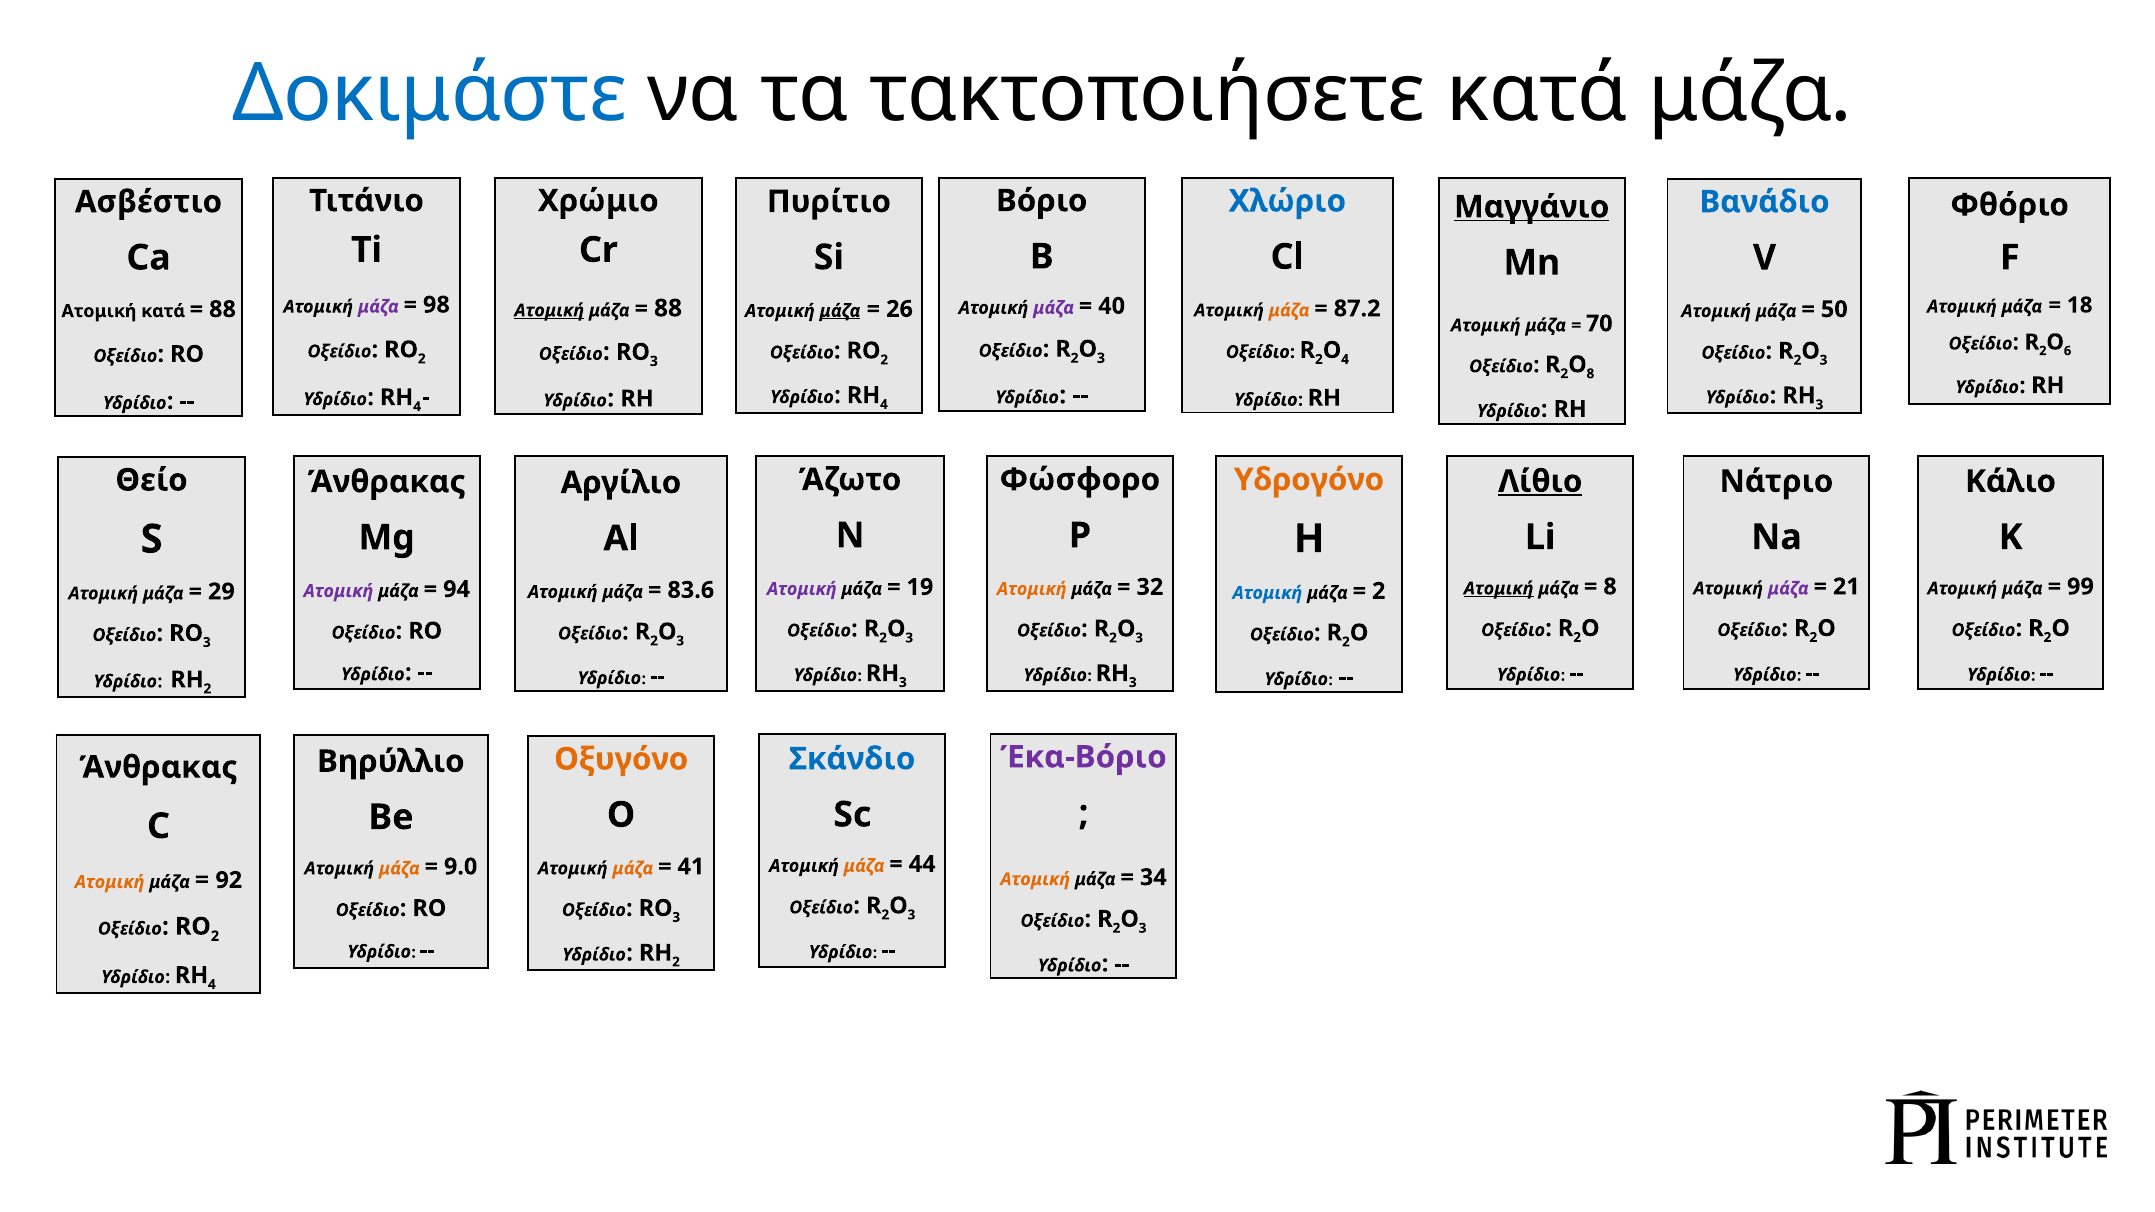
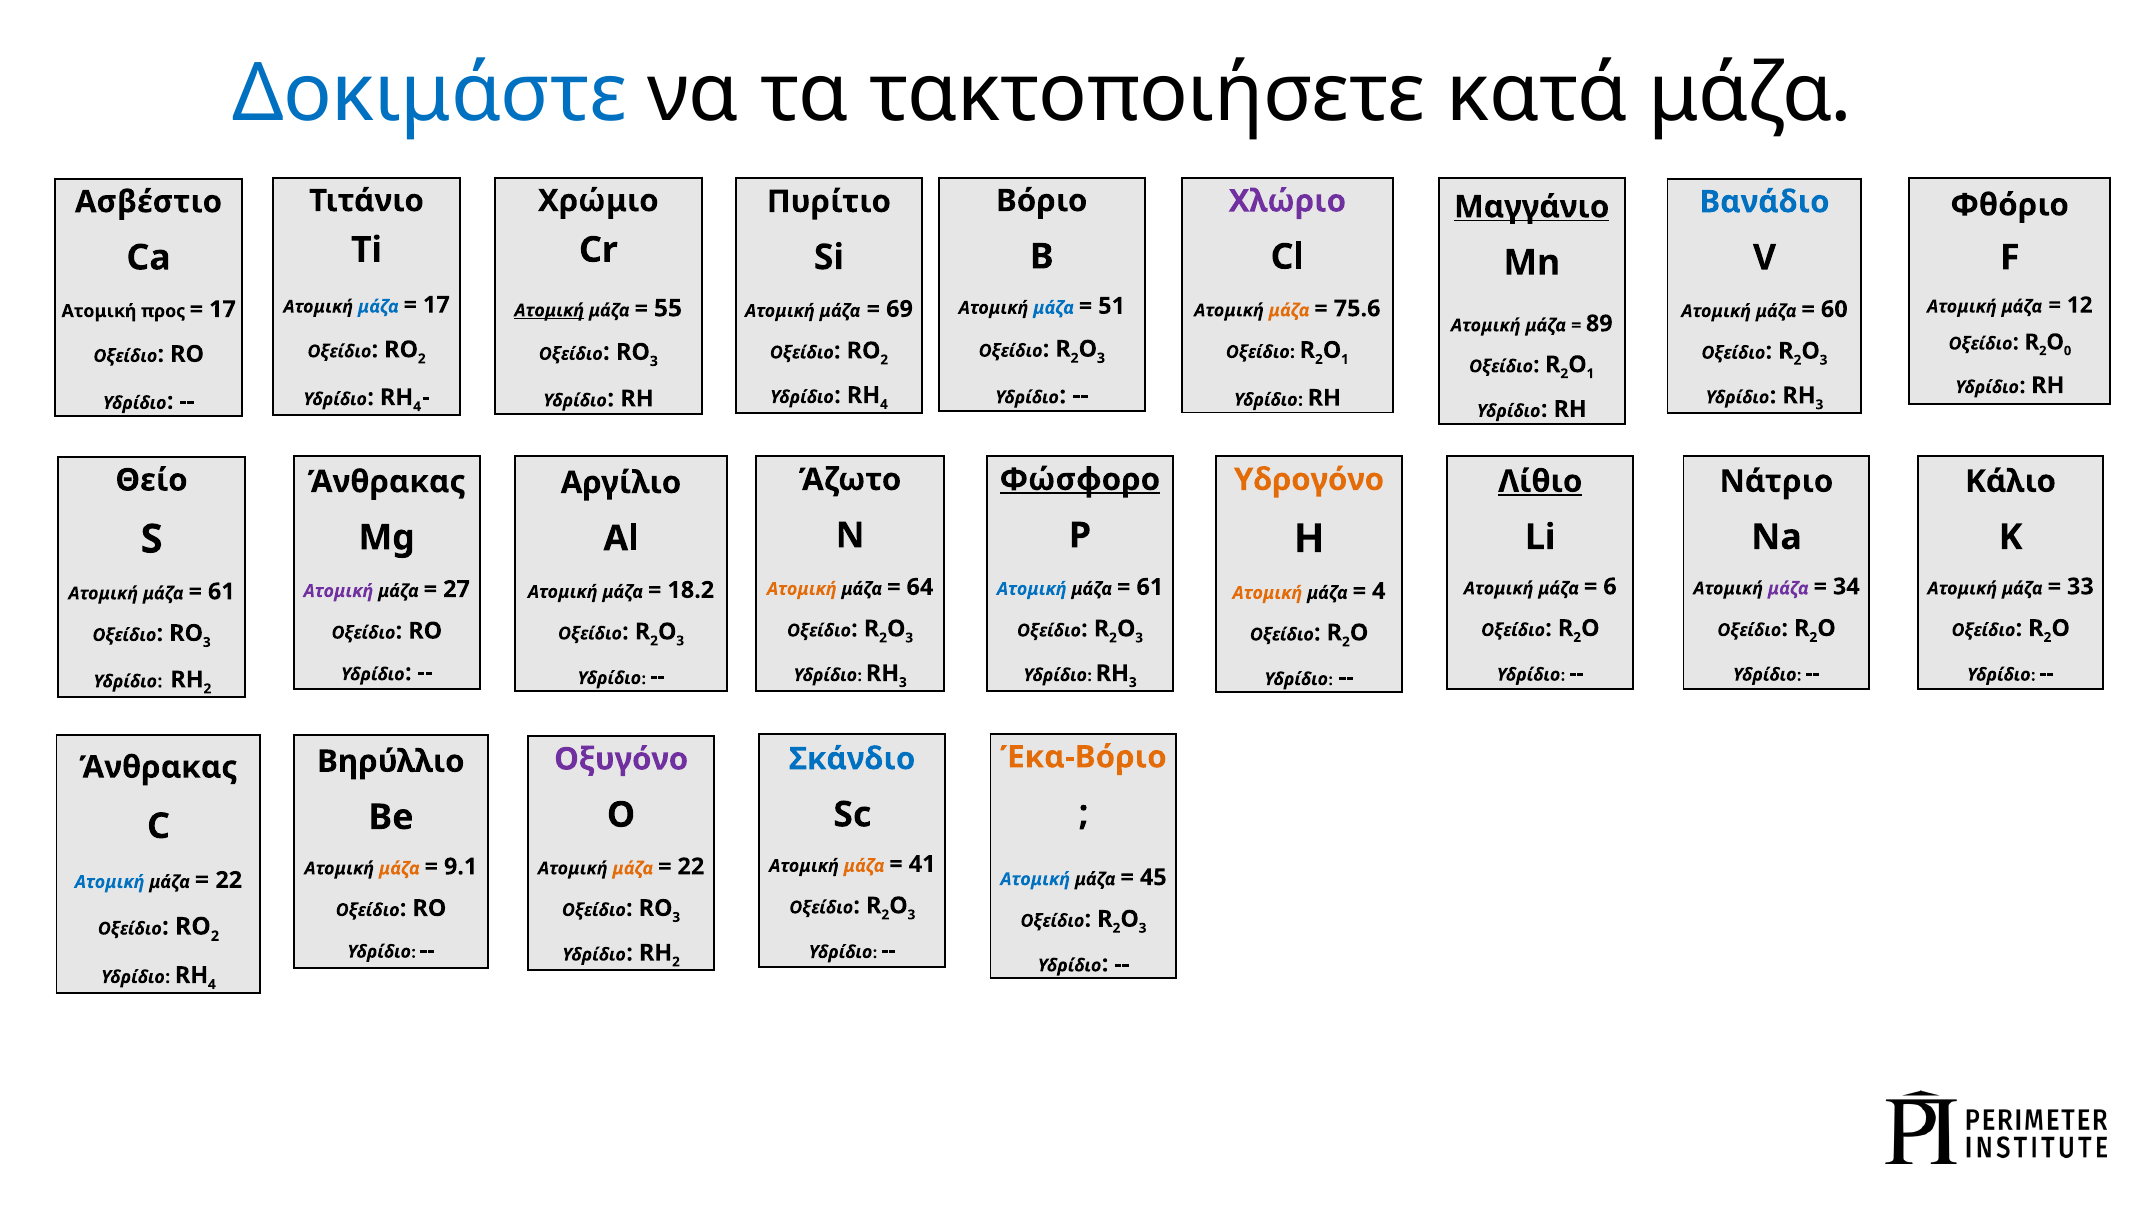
Χλώριο colour: blue -> purple
μάζα at (378, 307) colour: purple -> blue
98 at (436, 305): 98 -> 17
18: 18 -> 12
μάζα at (1054, 308) colour: purple -> blue
40: 40 -> 51
88 at (668, 308): 88 -> 55
87.2: 87.2 -> 75.6
μάζα at (840, 311) underline: present -> none
26: 26 -> 69
Ατομική κατά: κατά -> προς
88 at (223, 309): 88 -> 17
50: 50 -> 60
70: 70 -> 89
6: 6 -> 0
4 at (1345, 359): 4 -> 1
8 at (1590, 374): 8 -> 1
Φώσφορο underline: none -> present
Ατομική at (1499, 589) underline: present -> none
8 at (1610, 587): 8 -> 6
21: 21 -> 34
99: 99 -> 33
Ατομική at (802, 589) colour: purple -> orange
19: 19 -> 64
Ατομική at (1032, 589) colour: orange -> blue
32 at (1150, 587): 32 -> 61
94: 94 -> 27
83.6: 83.6 -> 18.2
Ατομική at (1267, 593) colour: blue -> orange
2 at (1379, 591): 2 -> 4
29 at (221, 592): 29 -> 61
Έκα-Βόριο colour: purple -> orange
Οξυγόνο colour: orange -> purple
44: 44 -> 41
41 at (691, 867): 41 -> 22
9.0: 9.0 -> 9.1
Ατομική at (1035, 879) colour: orange -> blue
34: 34 -> 45
Ατομική at (110, 882) colour: orange -> blue
92 at (229, 880): 92 -> 22
